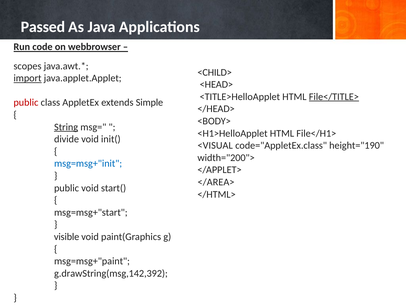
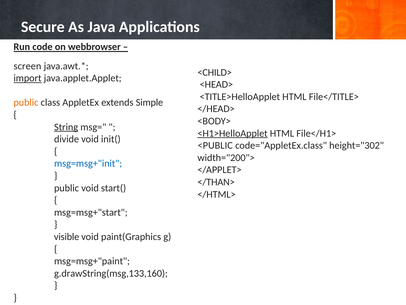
Passed: Passed -> Secure
scopes: scopes -> screen
File</TITLE> underline: present -> none
public at (26, 102) colour: red -> orange
<H1>HelloApplet underline: none -> present
<VISUAL: <VISUAL -> <PUBLIC
height="190: height="190 -> height="302
</AREA>: </AREA> -> </THAN>
g.drawString(msg,142,392: g.drawString(msg,142,392 -> g.drawString(msg,133,160
